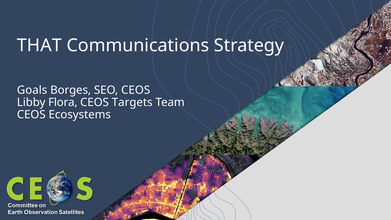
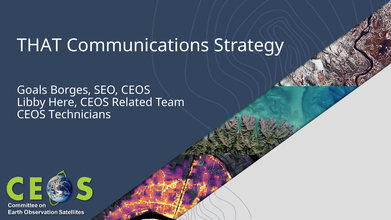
Flora: Flora -> Here
Targets: Targets -> Related
Ecosystems: Ecosystems -> Technicians
